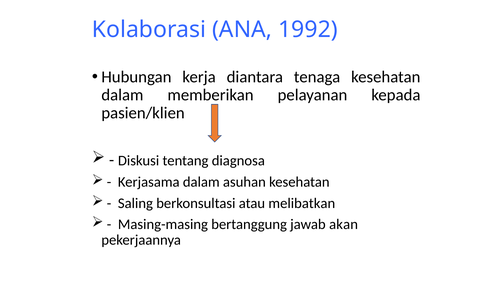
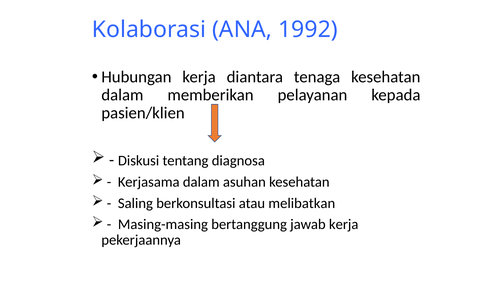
jawab akan: akan -> kerja
